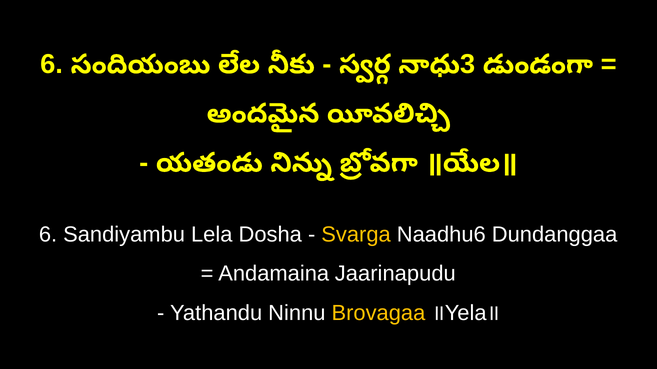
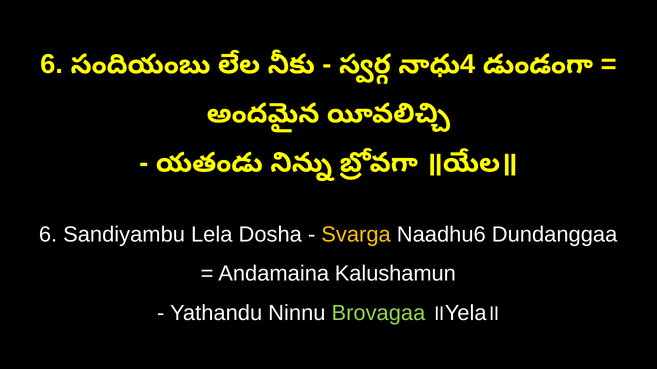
3: 3 -> 4
Jaarinapudu: Jaarinapudu -> Kalushamun
Brovagaa colour: yellow -> light green
